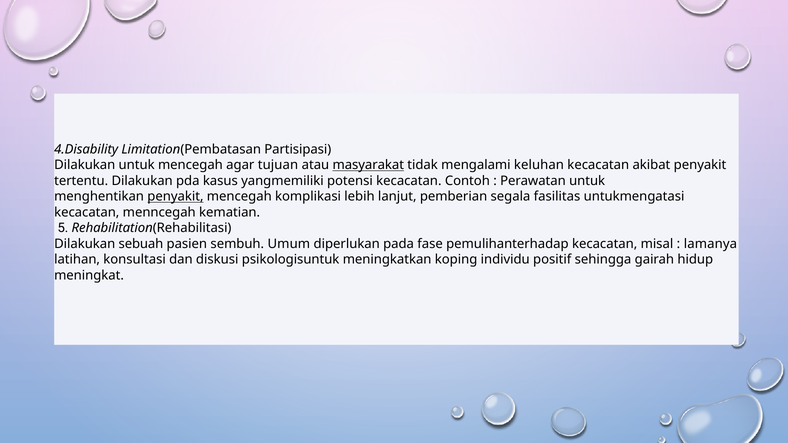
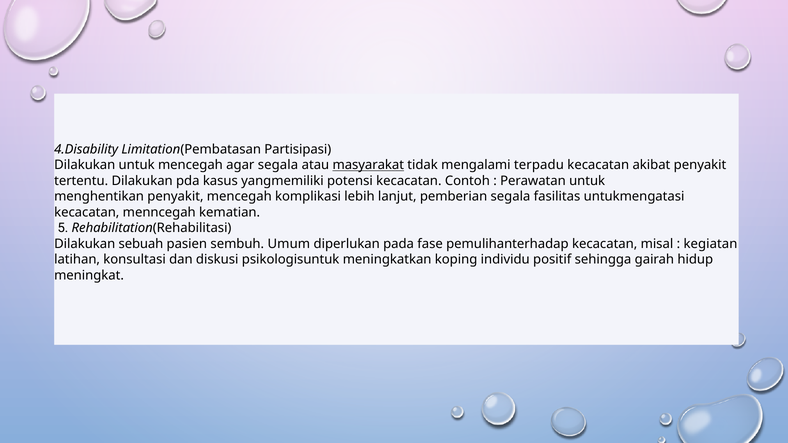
agar tujuan: tujuan -> segala
keluhan: keluhan -> terpadu
penyakit at (175, 197) underline: present -> none
lamanya: lamanya -> kegiatan
